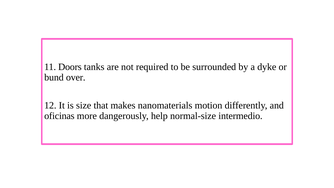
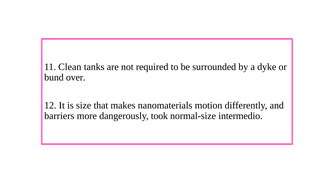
Doors: Doors -> Clean
oficinas: oficinas -> barriers
help: help -> took
